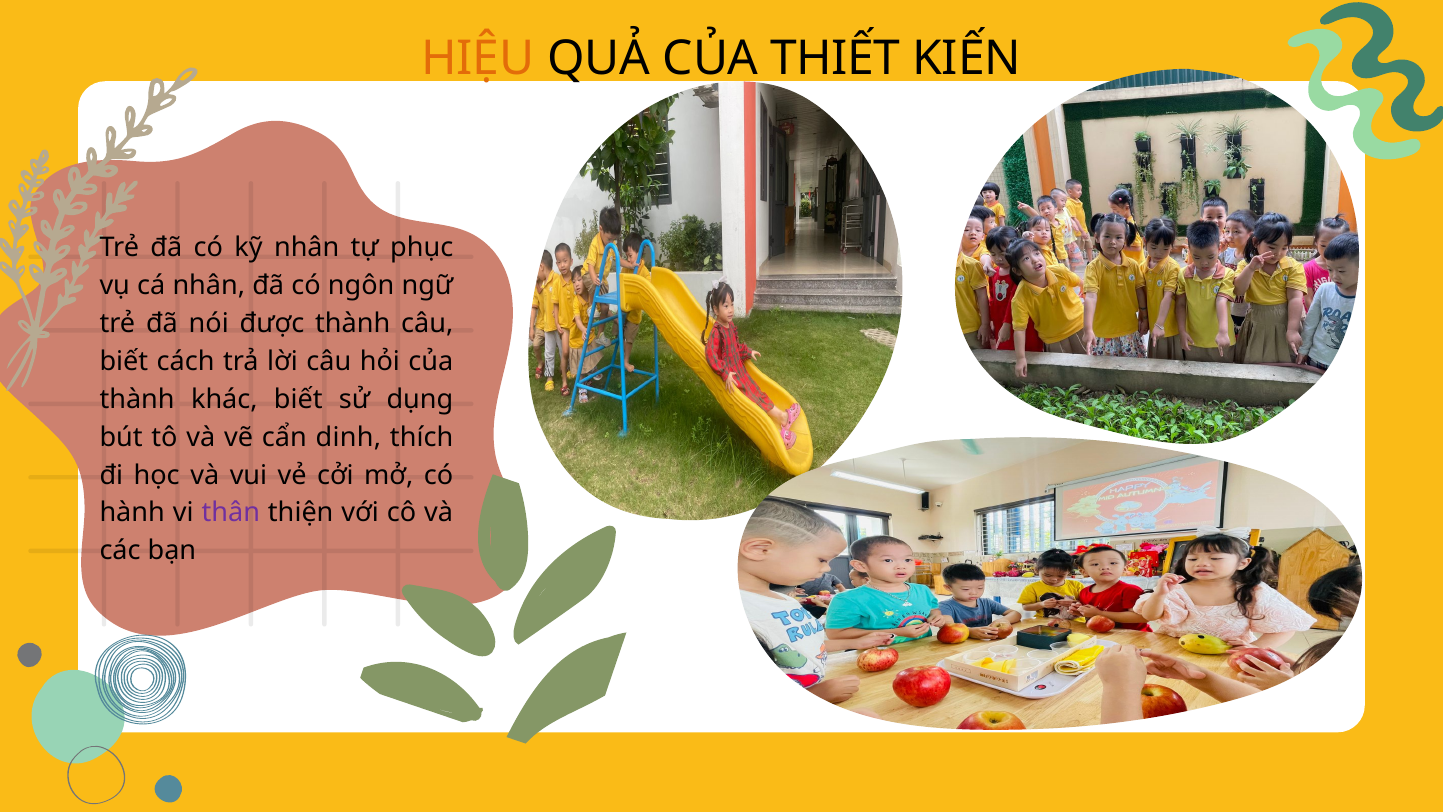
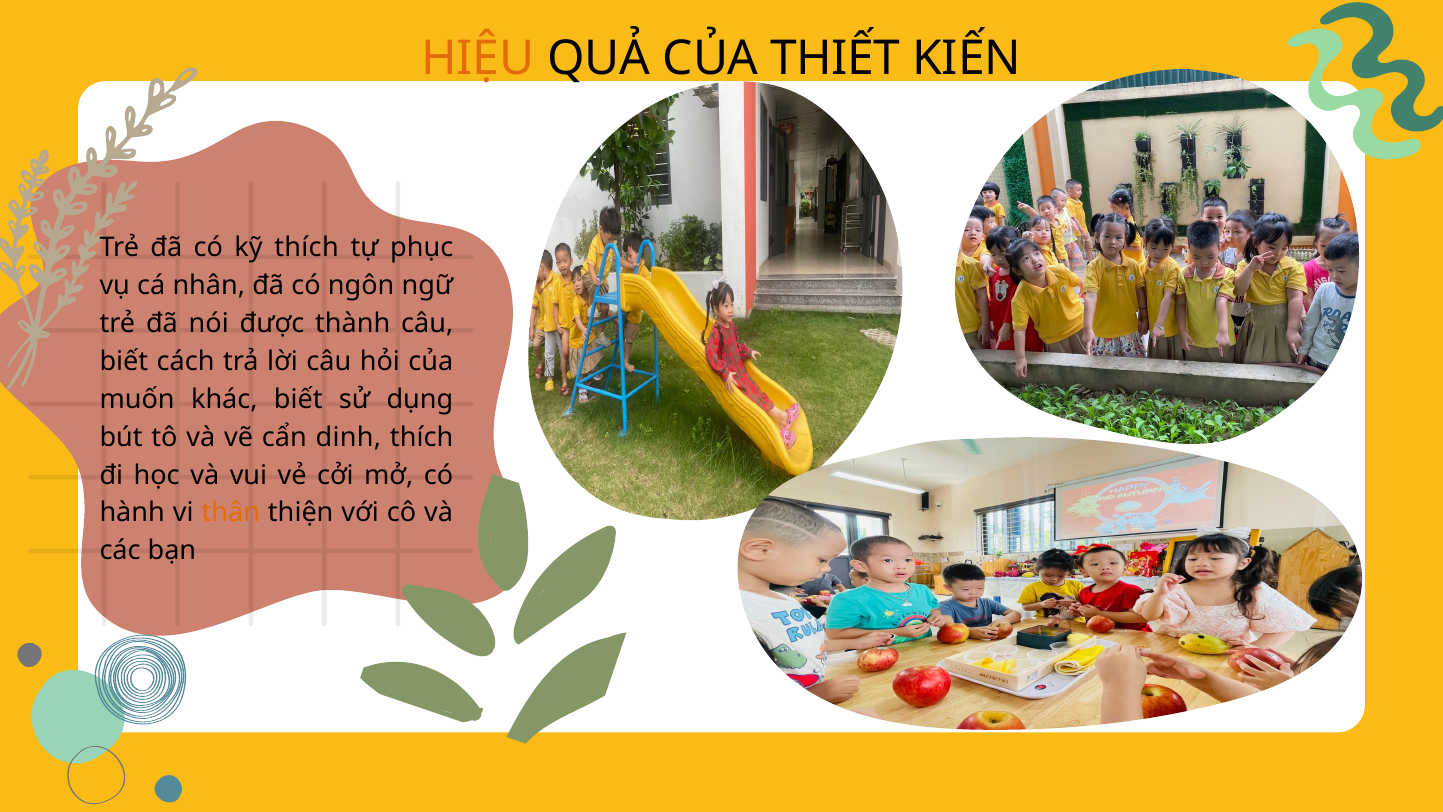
kỹ nhân: nhân -> thích
thành at (137, 399): thành -> muốn
thân colour: purple -> orange
